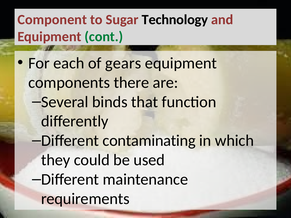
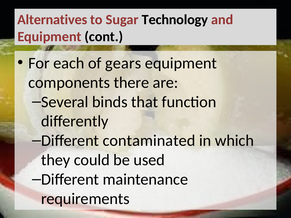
Component: Component -> Alternatives
cont colour: green -> black
contaminating: contaminating -> contaminated
